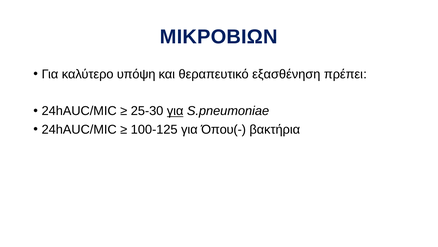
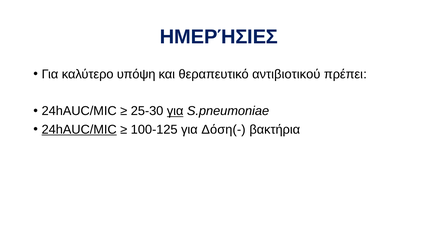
ΜΙΚΡΟΒΙΩΝ: ΜΙΚΡΟΒΙΩΝ -> ΗΜΕΡΉΣΙΕΣ
εξασθένηση: εξασθένηση -> αντιβιοτικού
24hAUC/MIC at (79, 129) underline: none -> present
Όπου(-: Όπου(- -> Δόση(-
